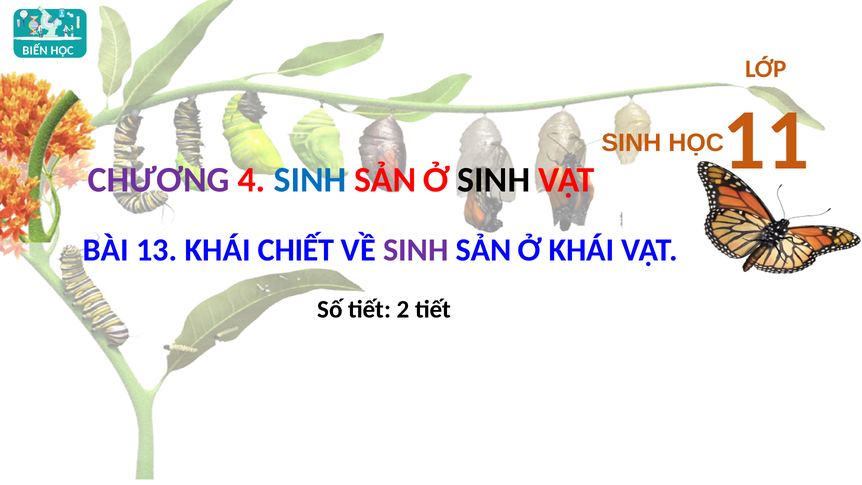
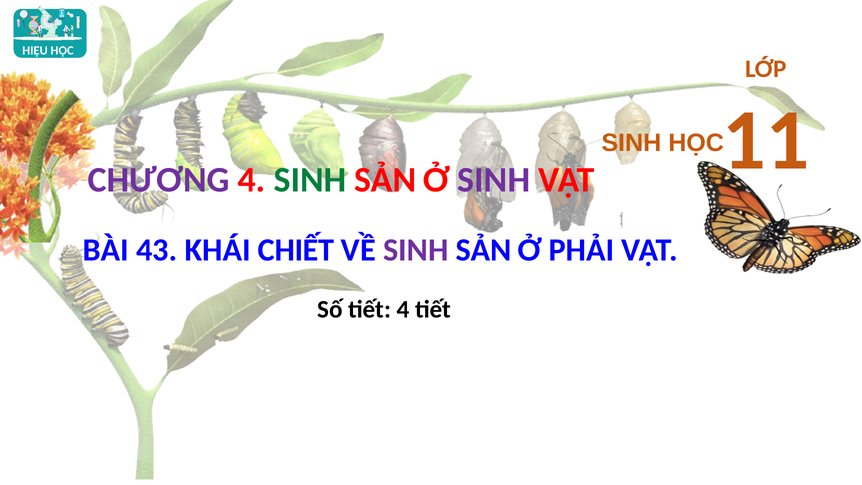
BIẾN: BIẾN -> HIỆU
SINH at (310, 180) colour: blue -> green
SINH at (494, 180) colour: black -> purple
13: 13 -> 43
Ở KHÁI: KHÁI -> PHẢI
tiết 2: 2 -> 4
